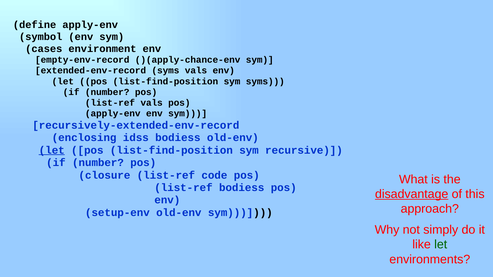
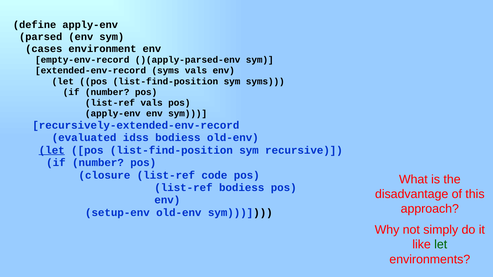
symbol: symbol -> parsed
)(apply-chance-env: )(apply-chance-env -> )(apply-parsed-env
enclosing: enclosing -> evaluated
disadvantage underline: present -> none
